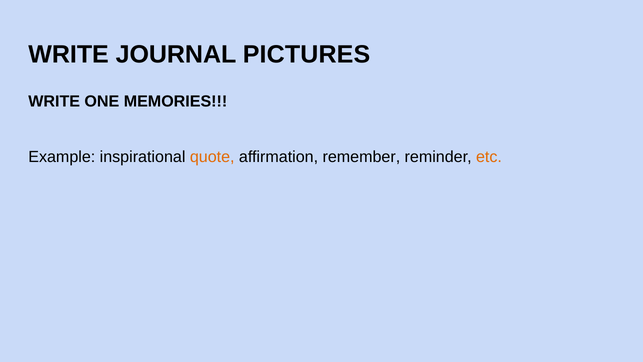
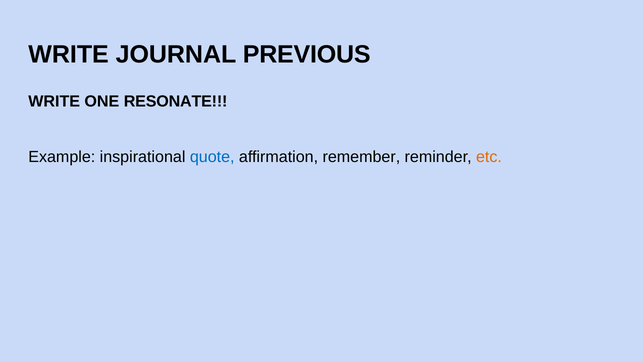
PICTURES: PICTURES -> PREVIOUS
MEMORIES: MEMORIES -> RESONATE
quote colour: orange -> blue
